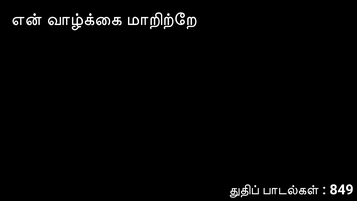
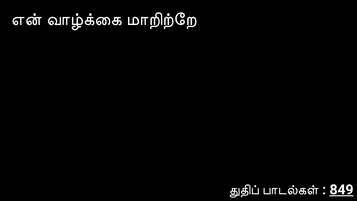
849 underline: none -> present
